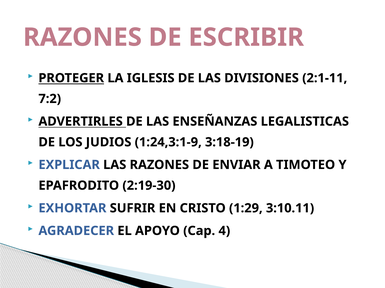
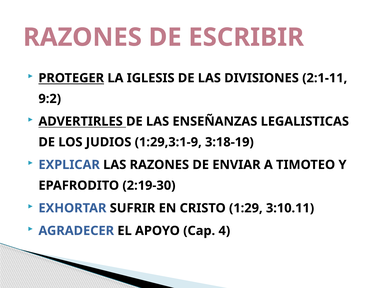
7:2: 7:2 -> 9:2
1:24,3:1-9: 1:24,3:1-9 -> 1:29,3:1-9
